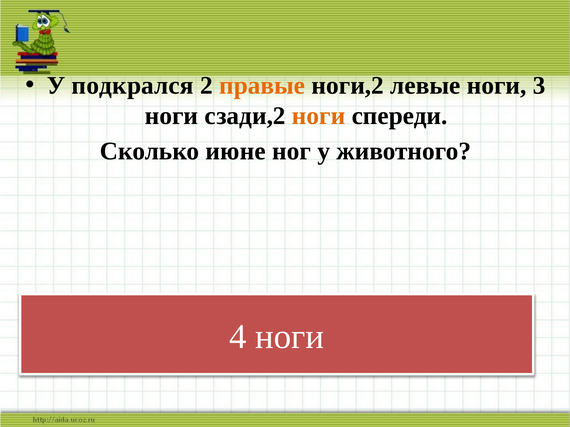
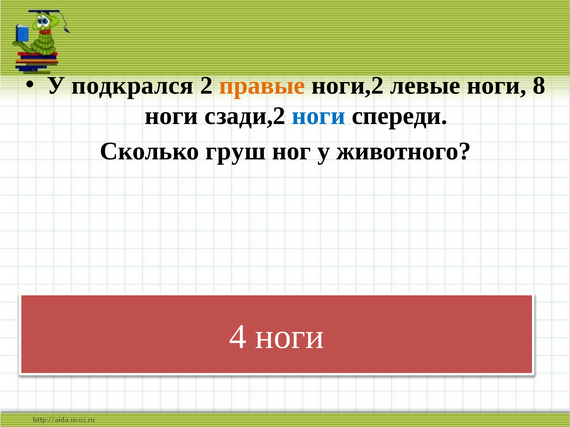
3: 3 -> 8
ноги at (319, 116) colour: orange -> blue
июне: июне -> груш
